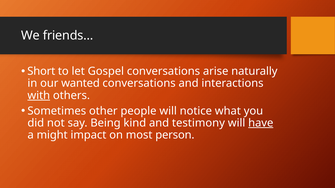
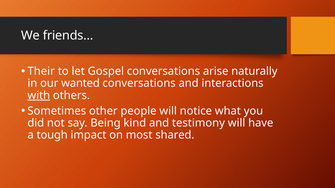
Short: Short -> Their
have underline: present -> none
might: might -> tough
person: person -> shared
